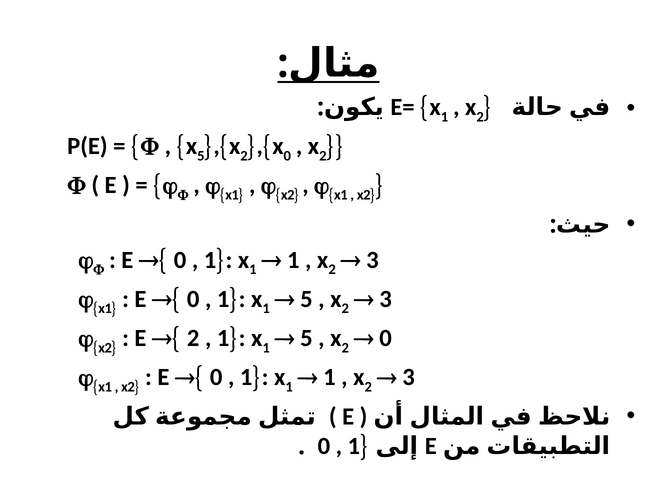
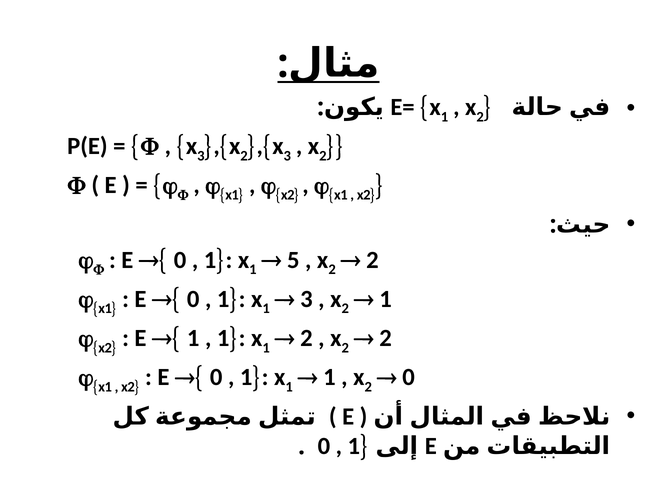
5 at (201, 156): 5 -> 3
0 at (287, 156): 0 -> 3
1 at (293, 260): 1 -> 5
3 at (372, 260): 3 -> 2
5 at (306, 299): 5 -> 3
3 at (386, 299): 3 -> 1
2 at (193, 338): 2 -> 1
5 at (306, 338): 5 -> 2
0 at (386, 338): 0 -> 2
3 at (409, 377): 3 -> 0
